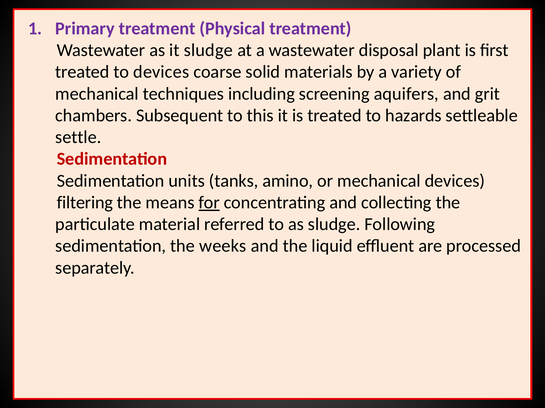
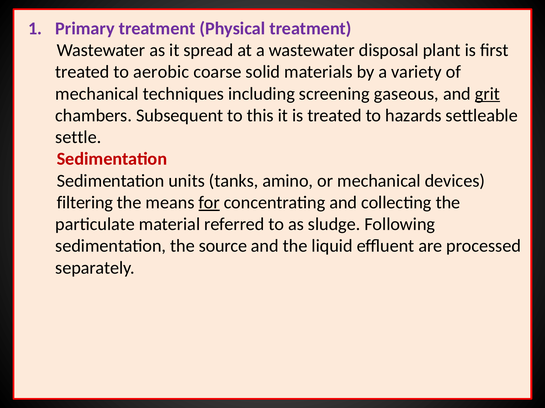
it sludge: sludge -> spread
to devices: devices -> aerobic
aquifers: aquifers -> gaseous
grit underline: none -> present
weeks: weeks -> source
